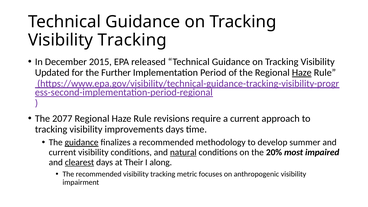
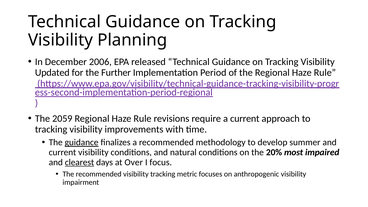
Tracking at (132, 40): Tracking -> Planning
2015: 2015 -> 2006
Haze at (302, 73) underline: present -> none
2077: 2077 -> 2059
improvements days: days -> with
natural underline: present -> none
Their: Their -> Over
along: along -> focus
